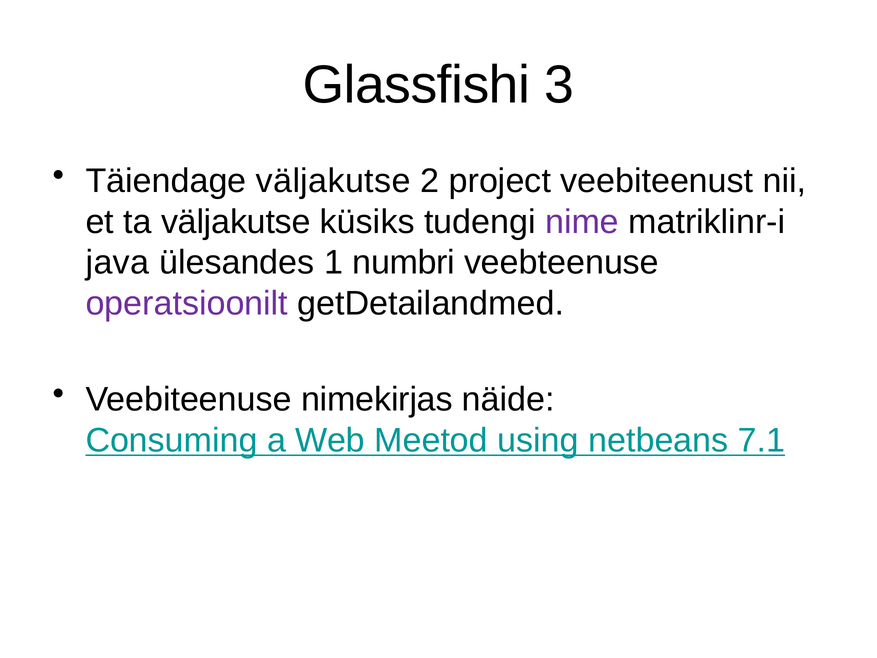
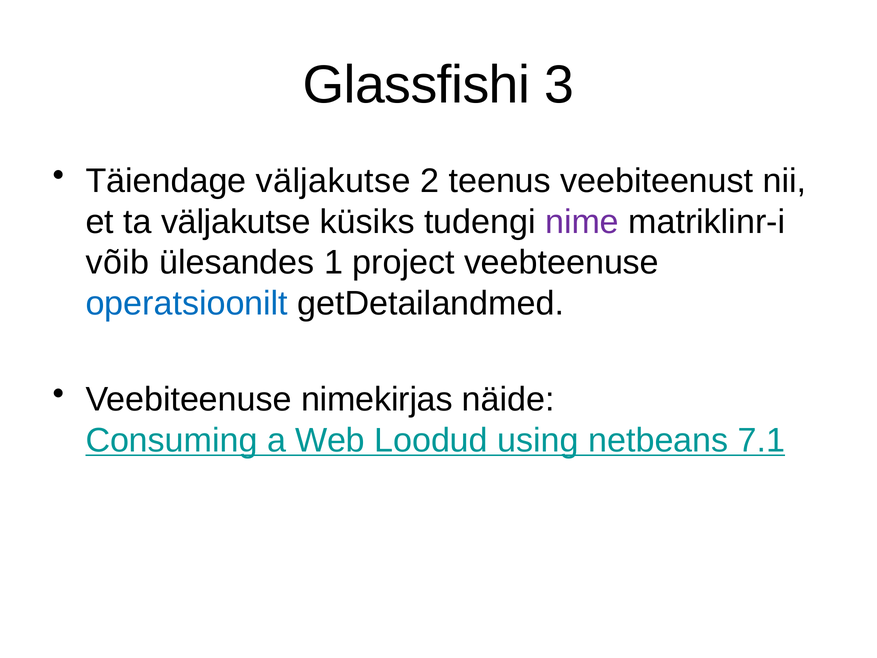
project: project -> teenus
java: java -> võib
numbri: numbri -> project
operatsioonilt colour: purple -> blue
Meetod: Meetod -> Loodud
